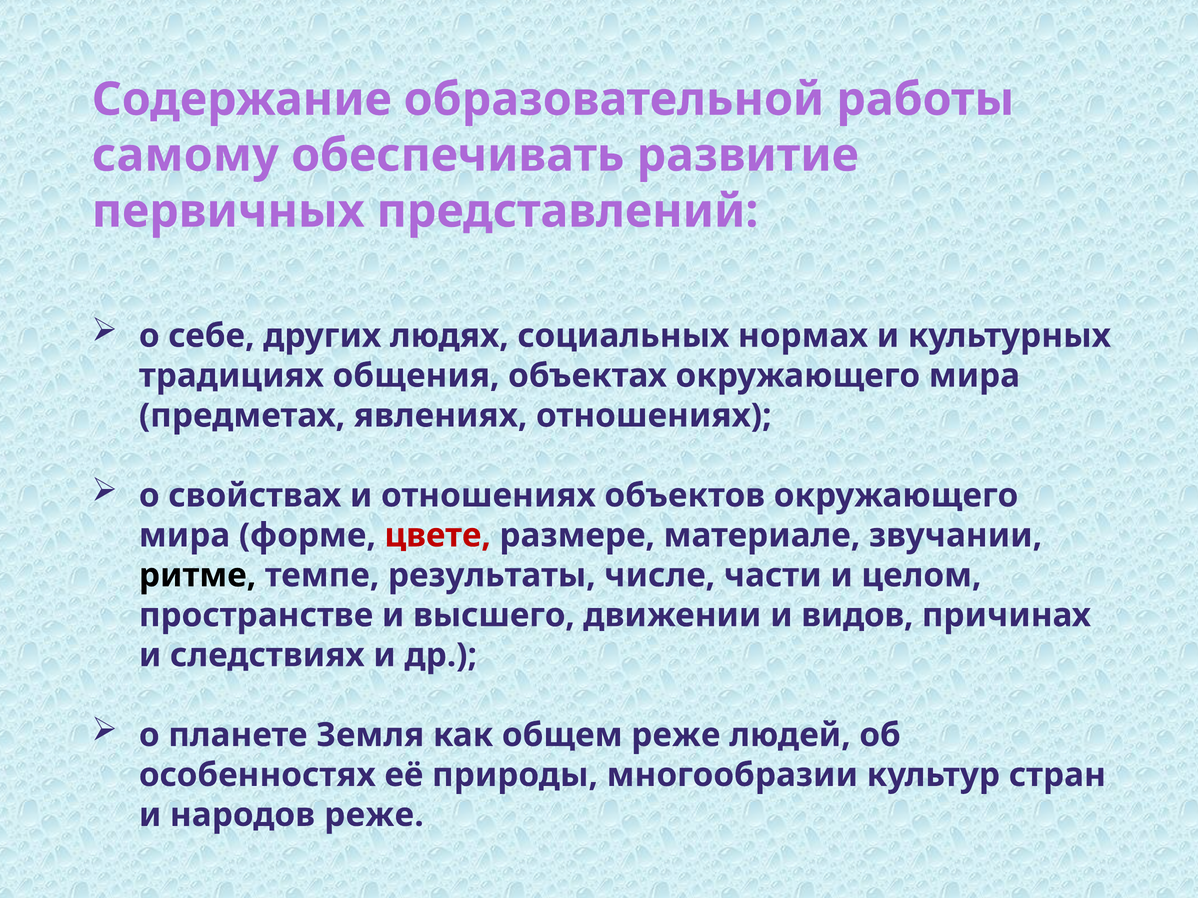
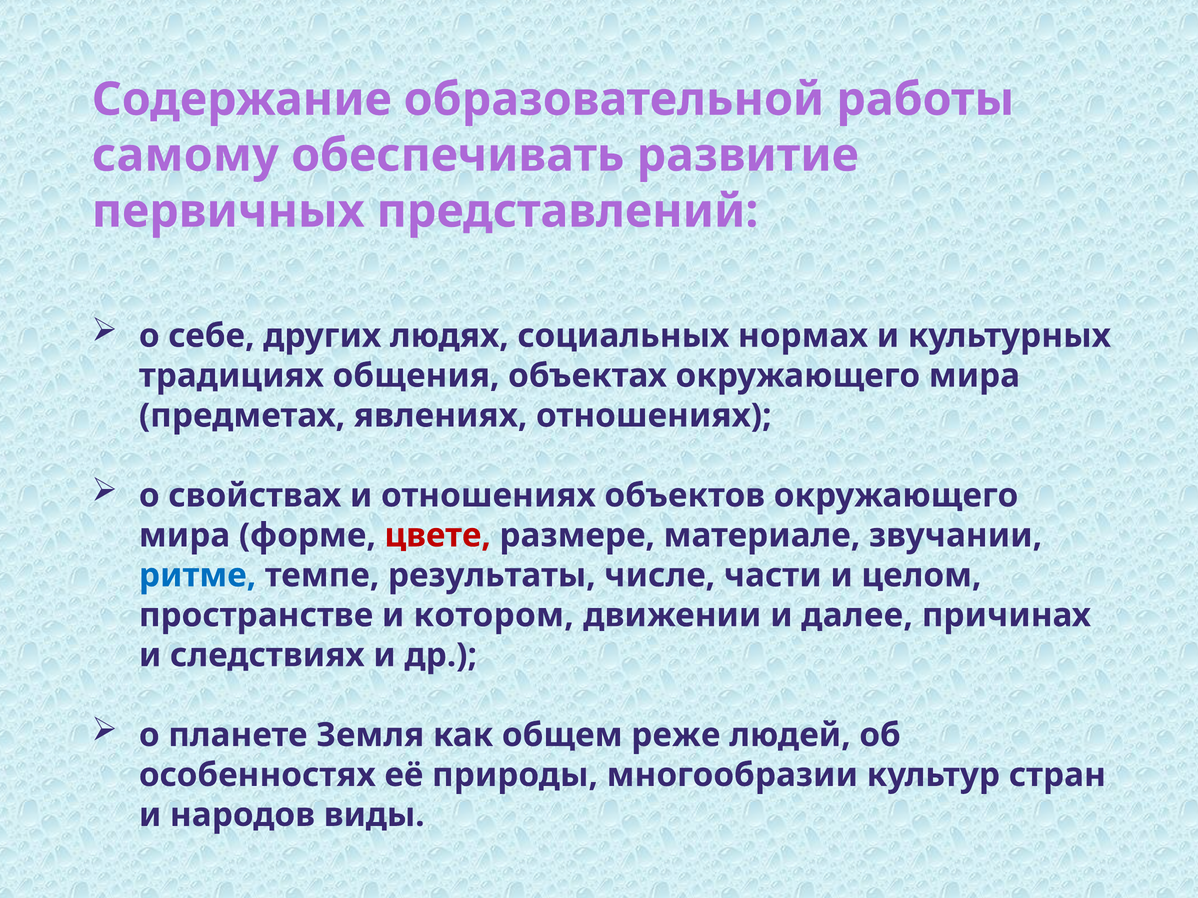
ритме colour: black -> blue
высшего: высшего -> котором
видов: видов -> далее
народов реже: реже -> виды
